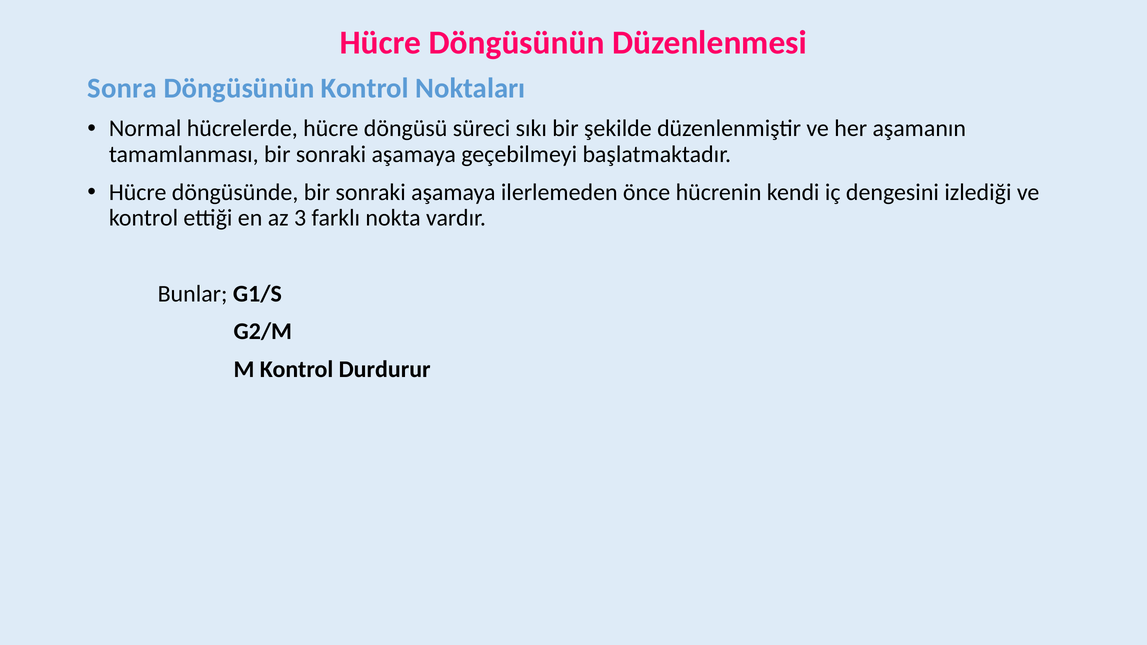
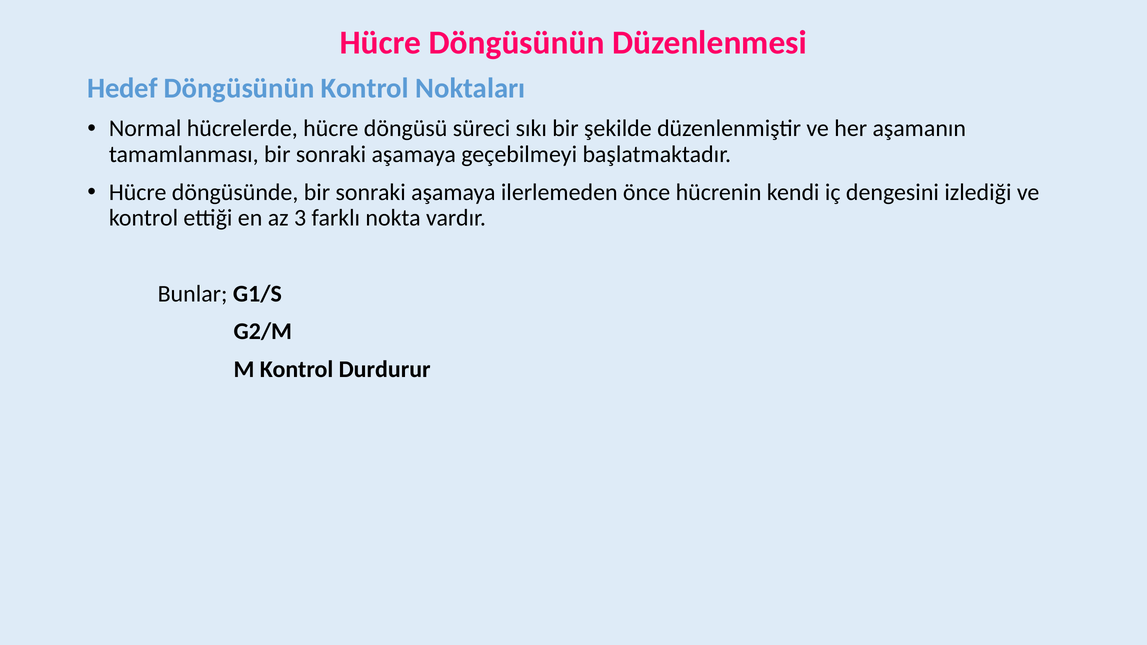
Sonra: Sonra -> Hedef
